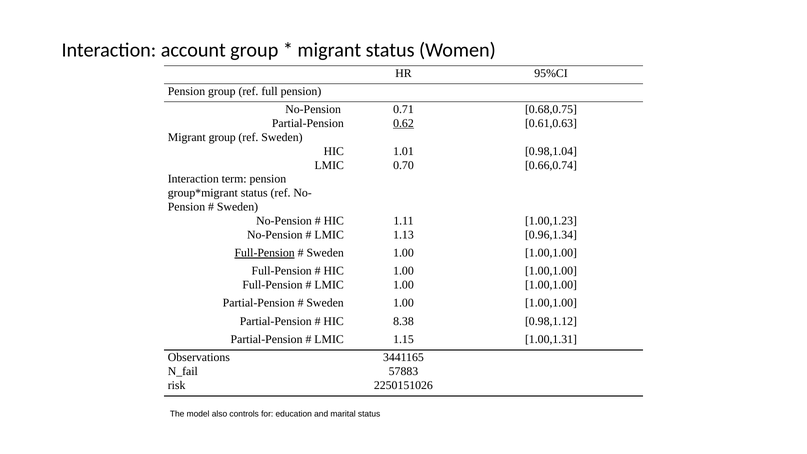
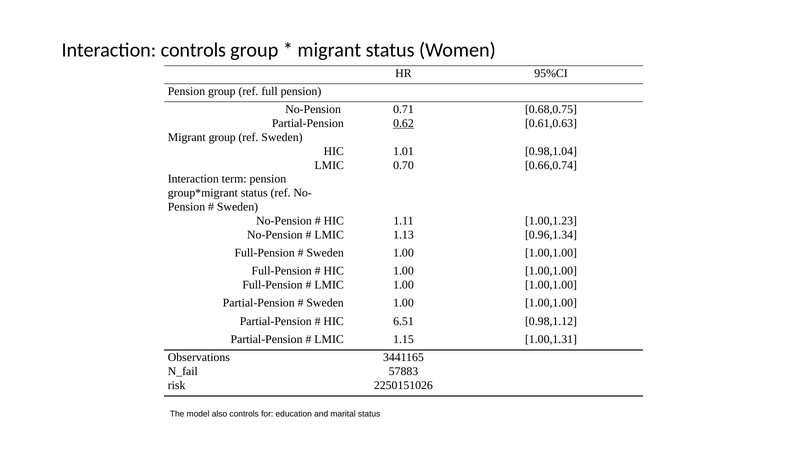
Interaction account: account -> controls
Full-Pension at (265, 253) underline: present -> none
8.38: 8.38 -> 6.51
